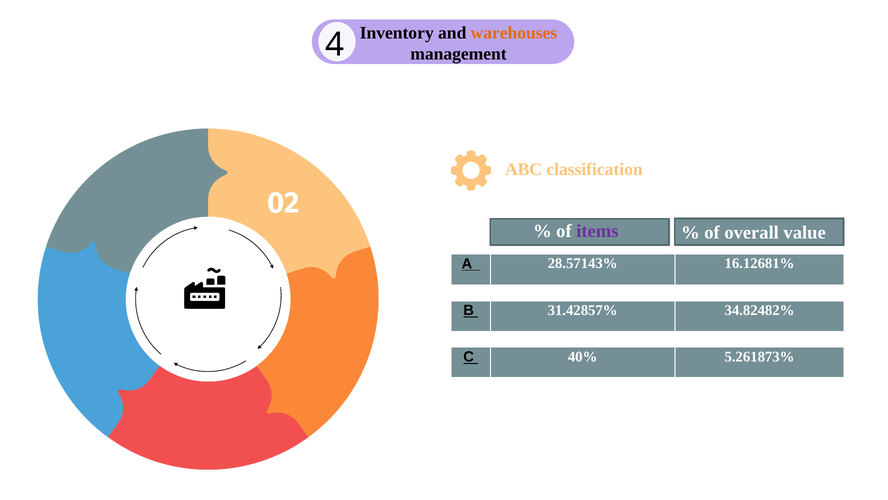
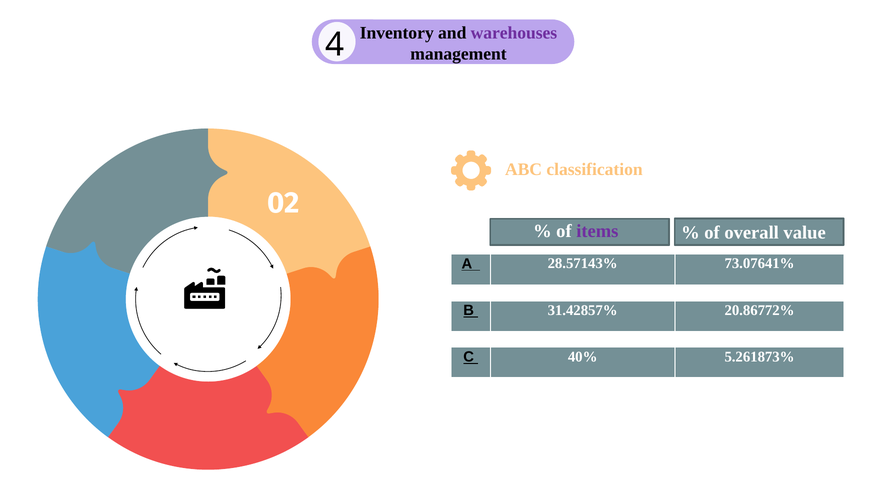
warehouses colour: orange -> purple
16.12681%: 16.12681% -> 73.07641%
34.82482%: 34.82482% -> 20.86772%
